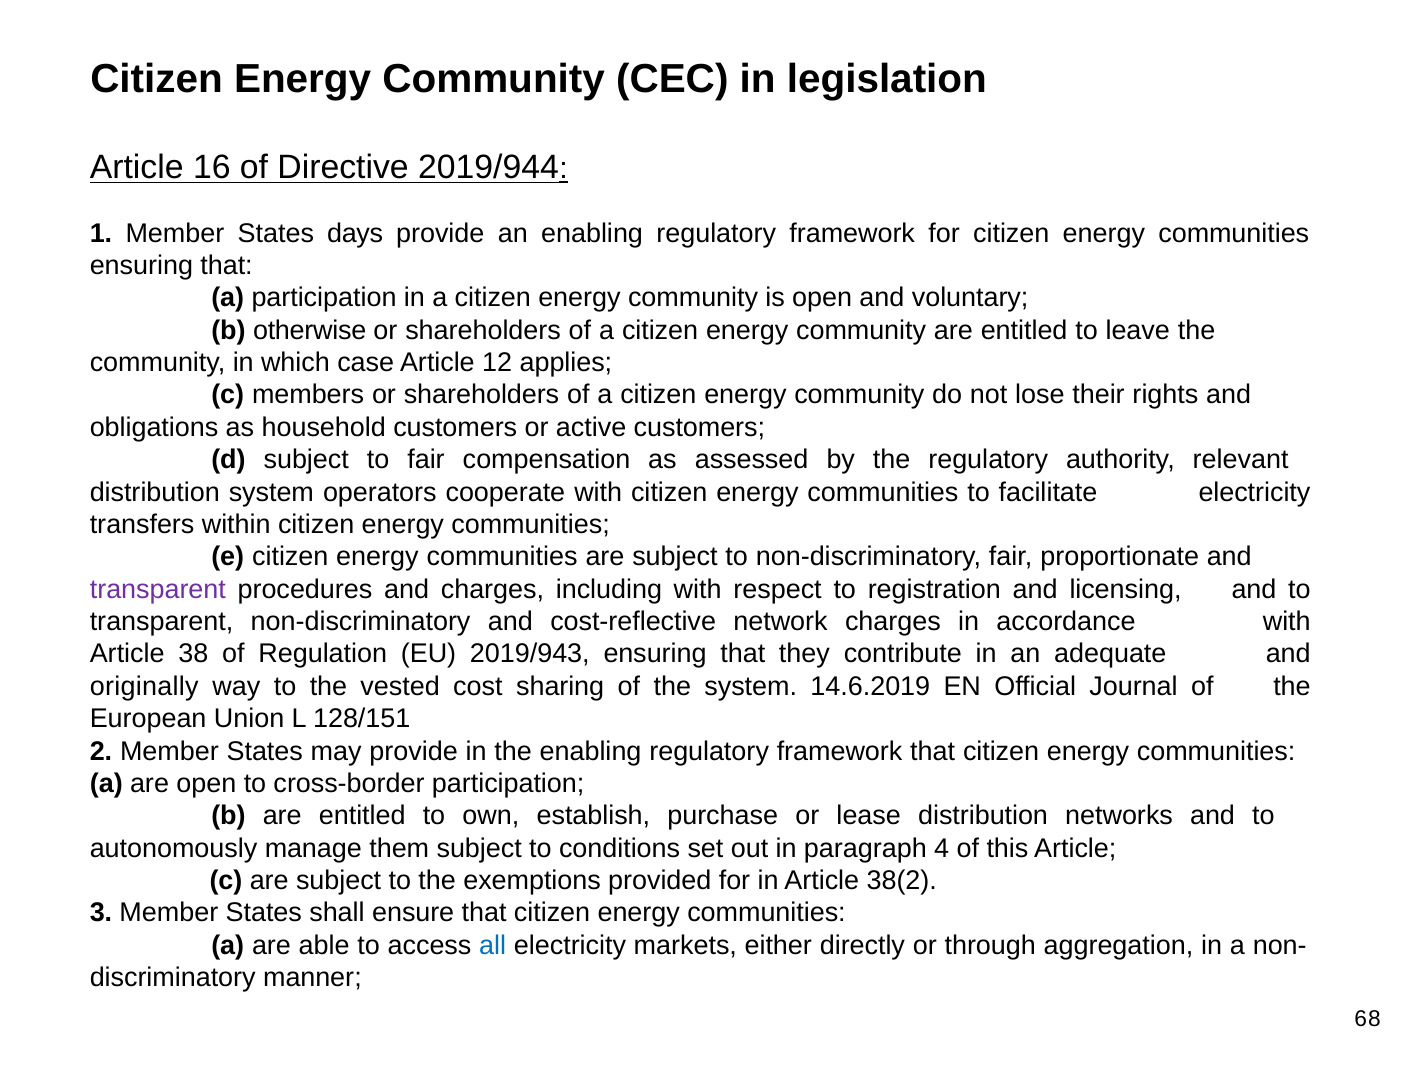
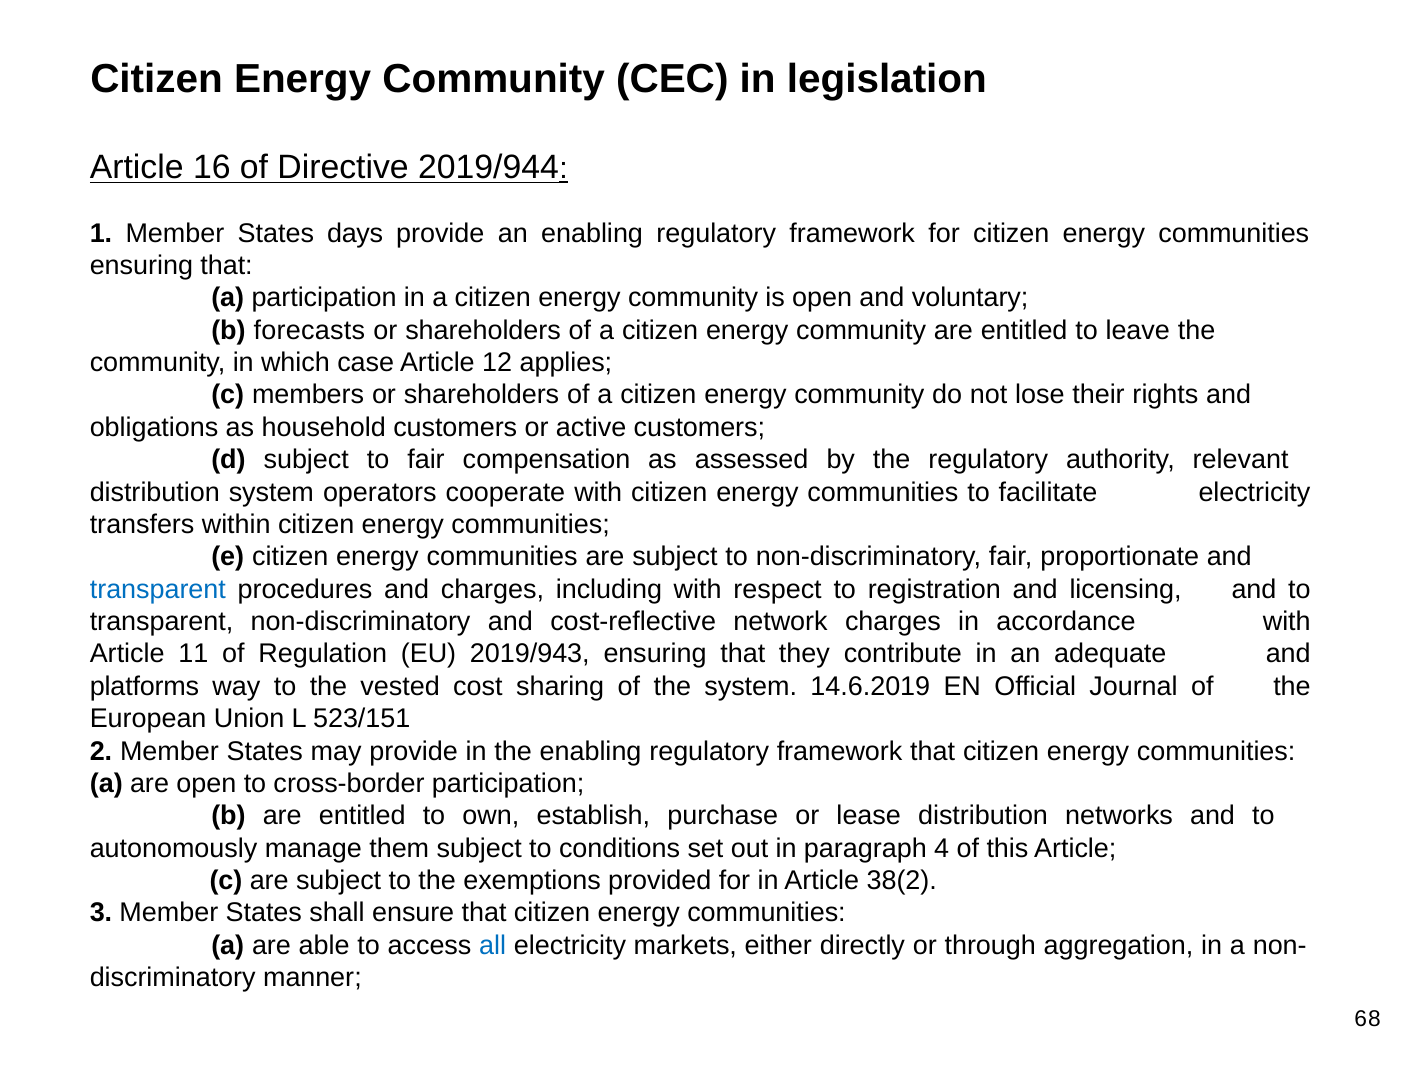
otherwise: otherwise -> forecasts
transparent at (158, 589) colour: purple -> blue
38: 38 -> 11
originally: originally -> platforms
128/151: 128/151 -> 523/151
